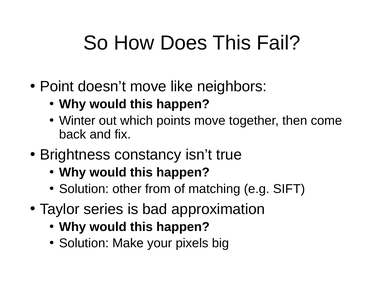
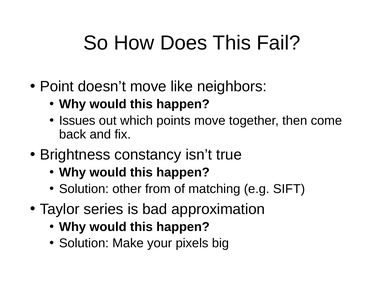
Winter: Winter -> Issues
